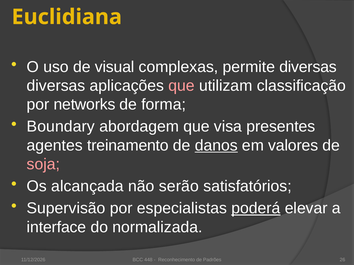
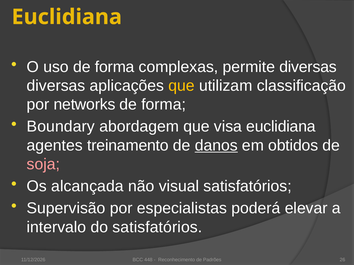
uso de visual: visual -> forma
que at (182, 86) colour: pink -> yellow
visa presentes: presentes -> euclidiana
valores: valores -> obtidos
serão: serão -> visual
poderá underline: present -> none
interface: interface -> intervalo
do normalizada: normalizada -> satisfatórios
